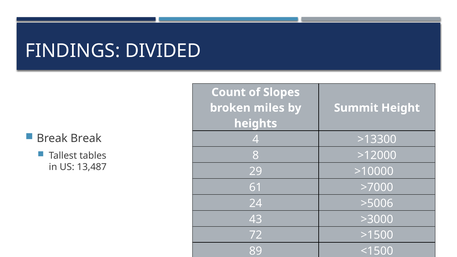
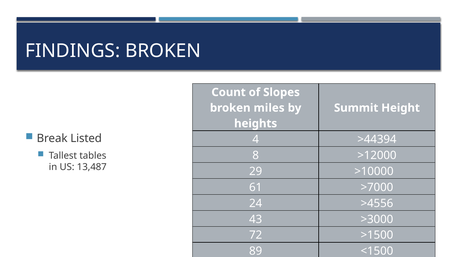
FINDINGS DIVIDED: DIVIDED -> BROKEN
Break Break: Break -> Listed
>13300: >13300 -> >44394
>5006: >5006 -> >4556
